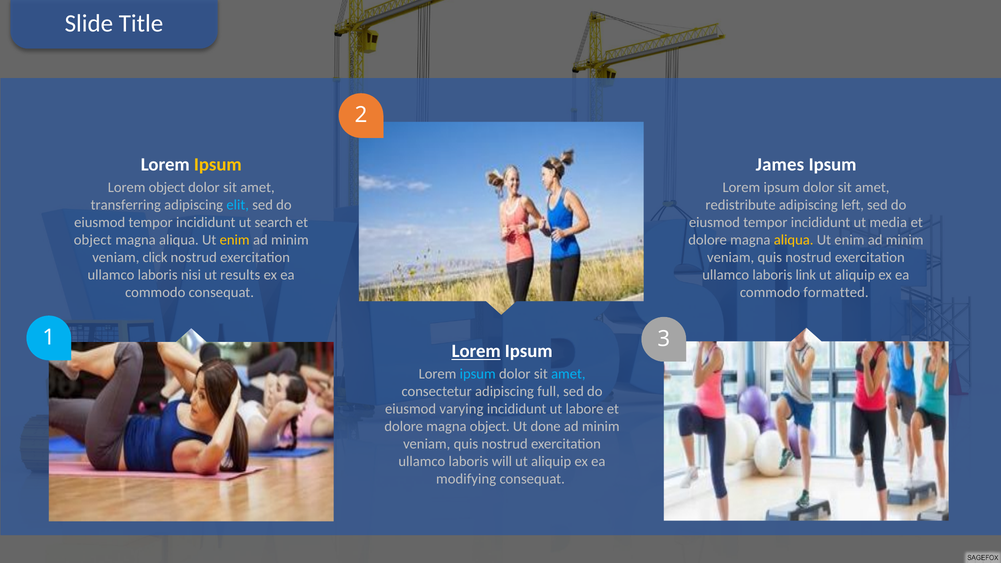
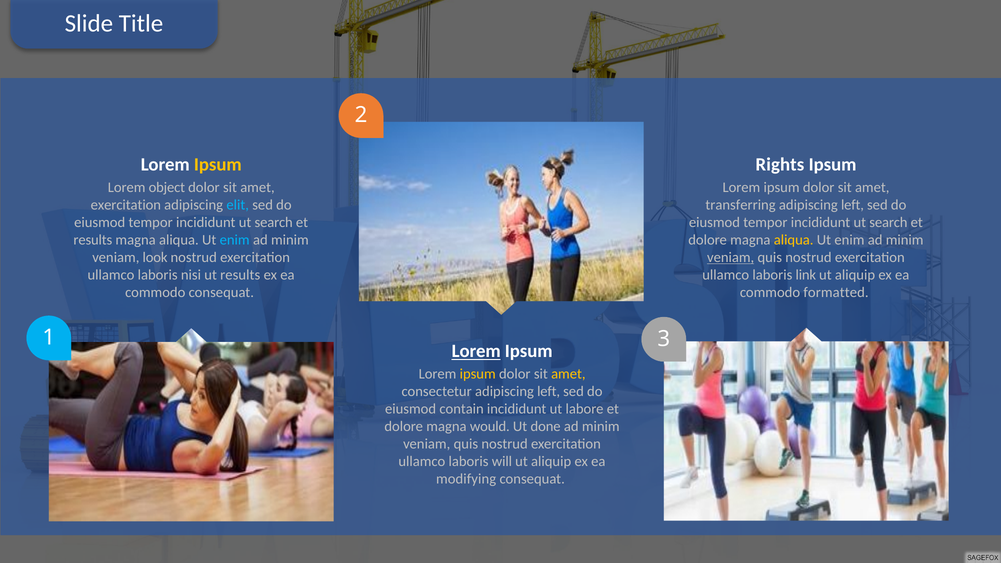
James: James -> Rights
transferring at (126, 205): transferring -> exercitation
redistribute: redistribute -> transferring
media at (888, 222): media -> search
object at (93, 240): object -> results
enim at (235, 240) colour: yellow -> light blue
click: click -> look
veniam at (731, 258) underline: none -> present
ipsum at (478, 374) colour: light blue -> yellow
amet at (568, 374) colour: light blue -> yellow
consectetur adipiscing full: full -> left
varying: varying -> contain
magna object: object -> would
